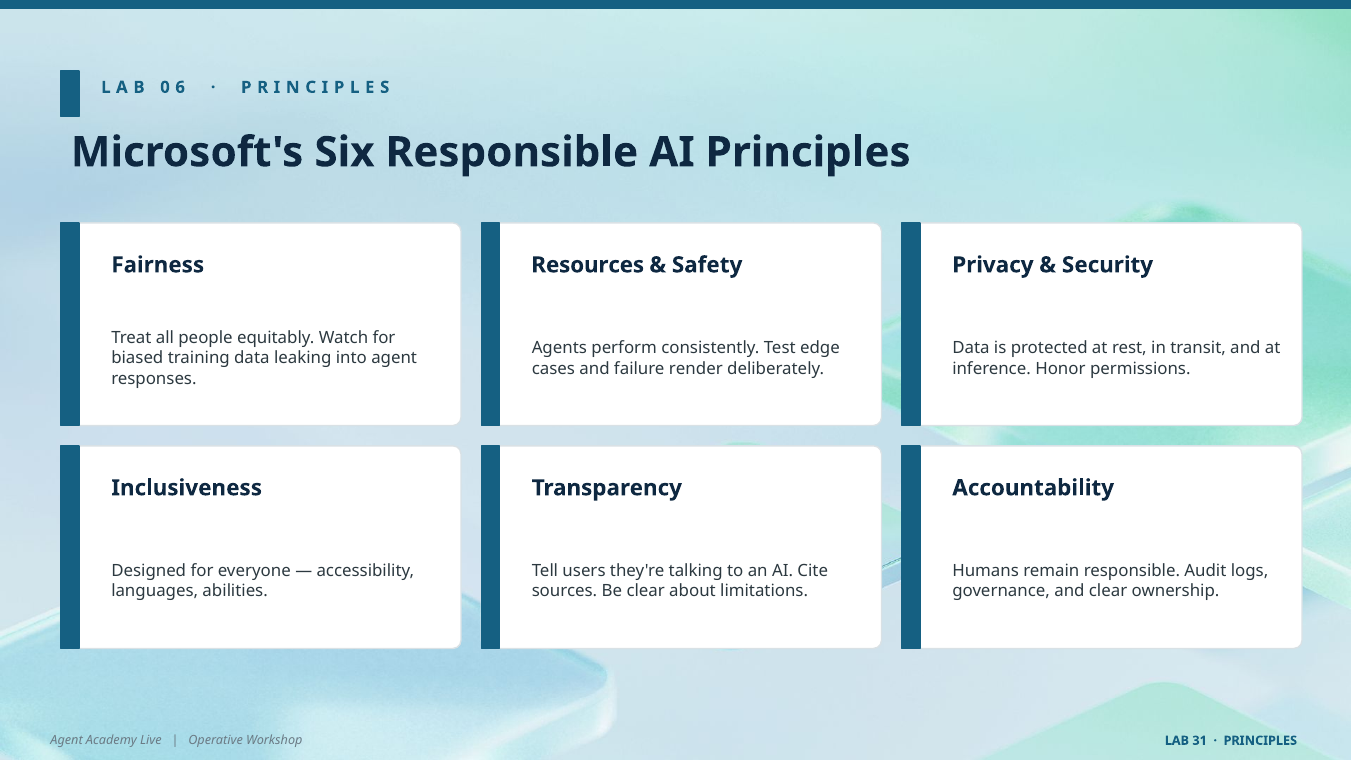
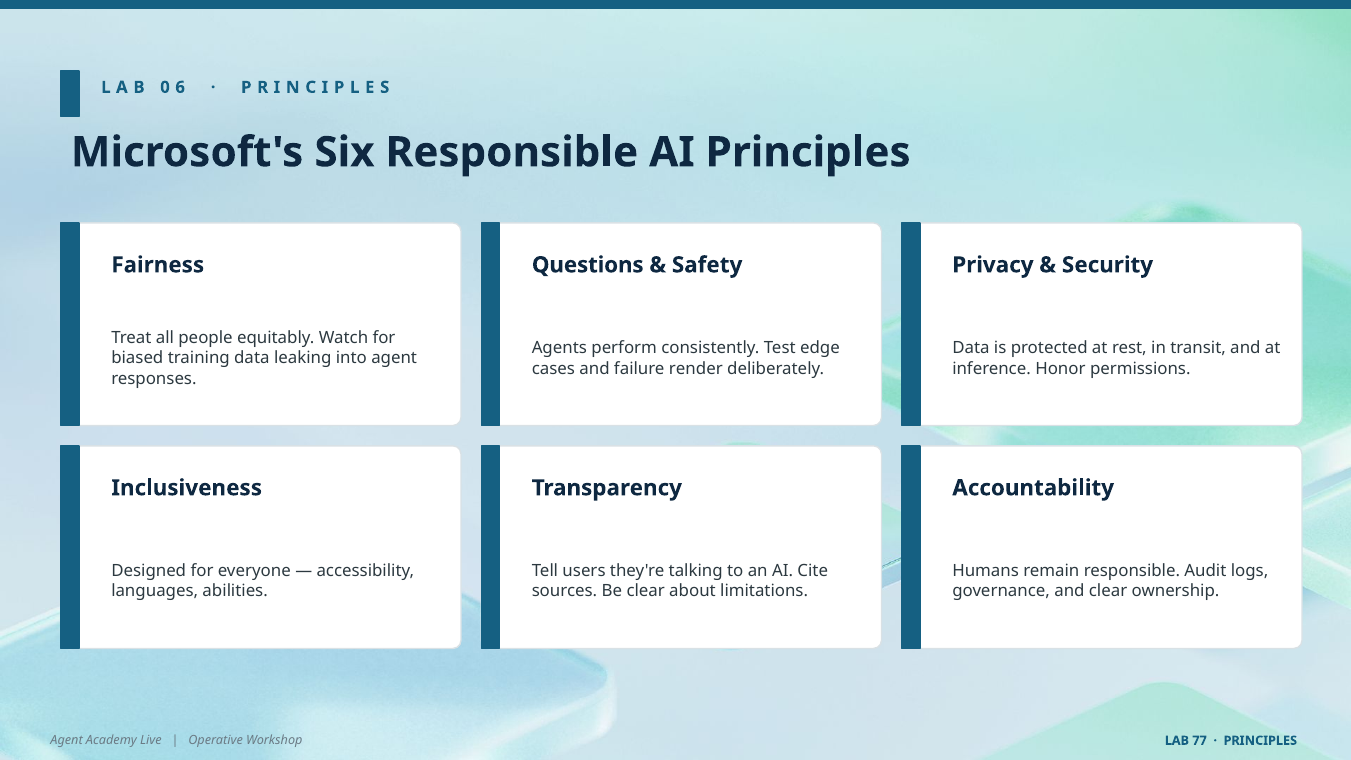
Resources: Resources -> Questions
31: 31 -> 77
